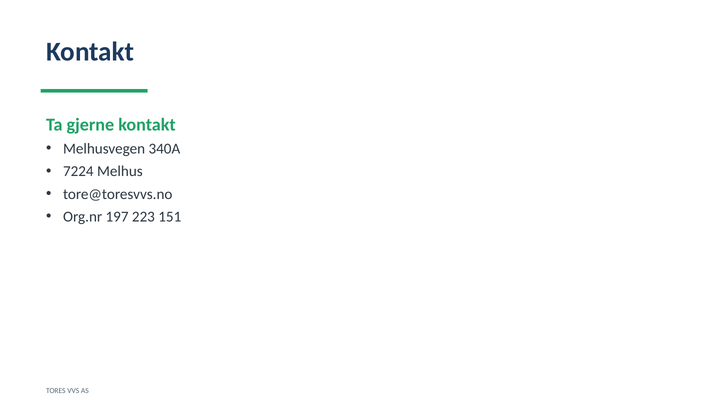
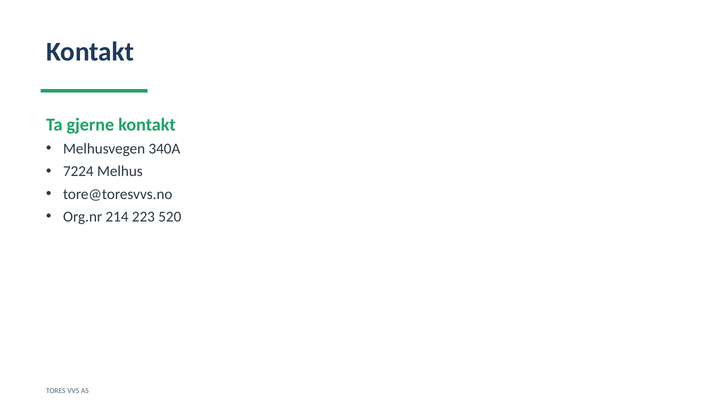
197: 197 -> 214
151: 151 -> 520
